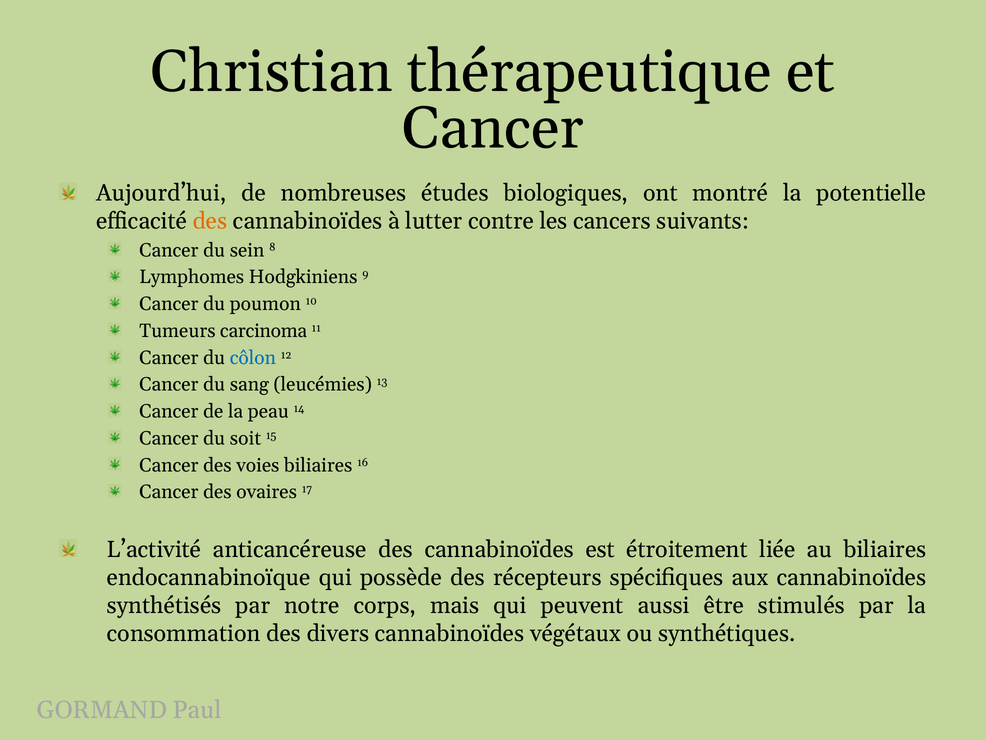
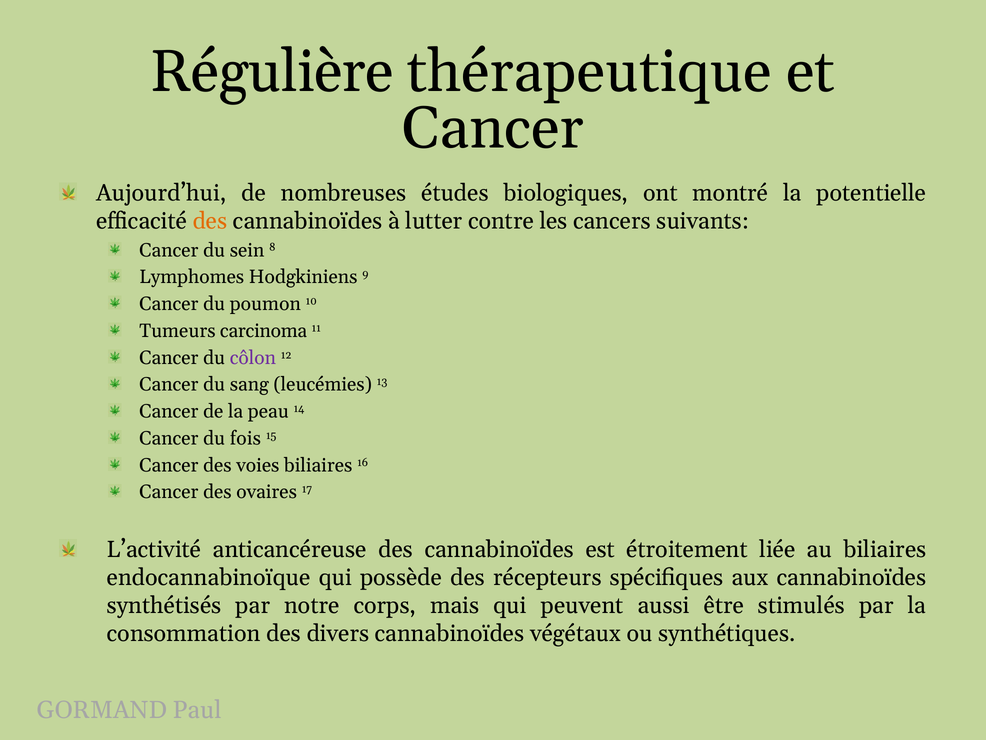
Christian: Christian -> Régulière
côlon colour: blue -> purple
soit: soit -> fois
